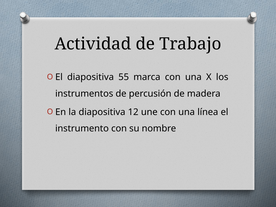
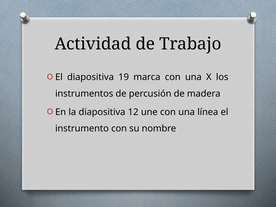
55: 55 -> 19
